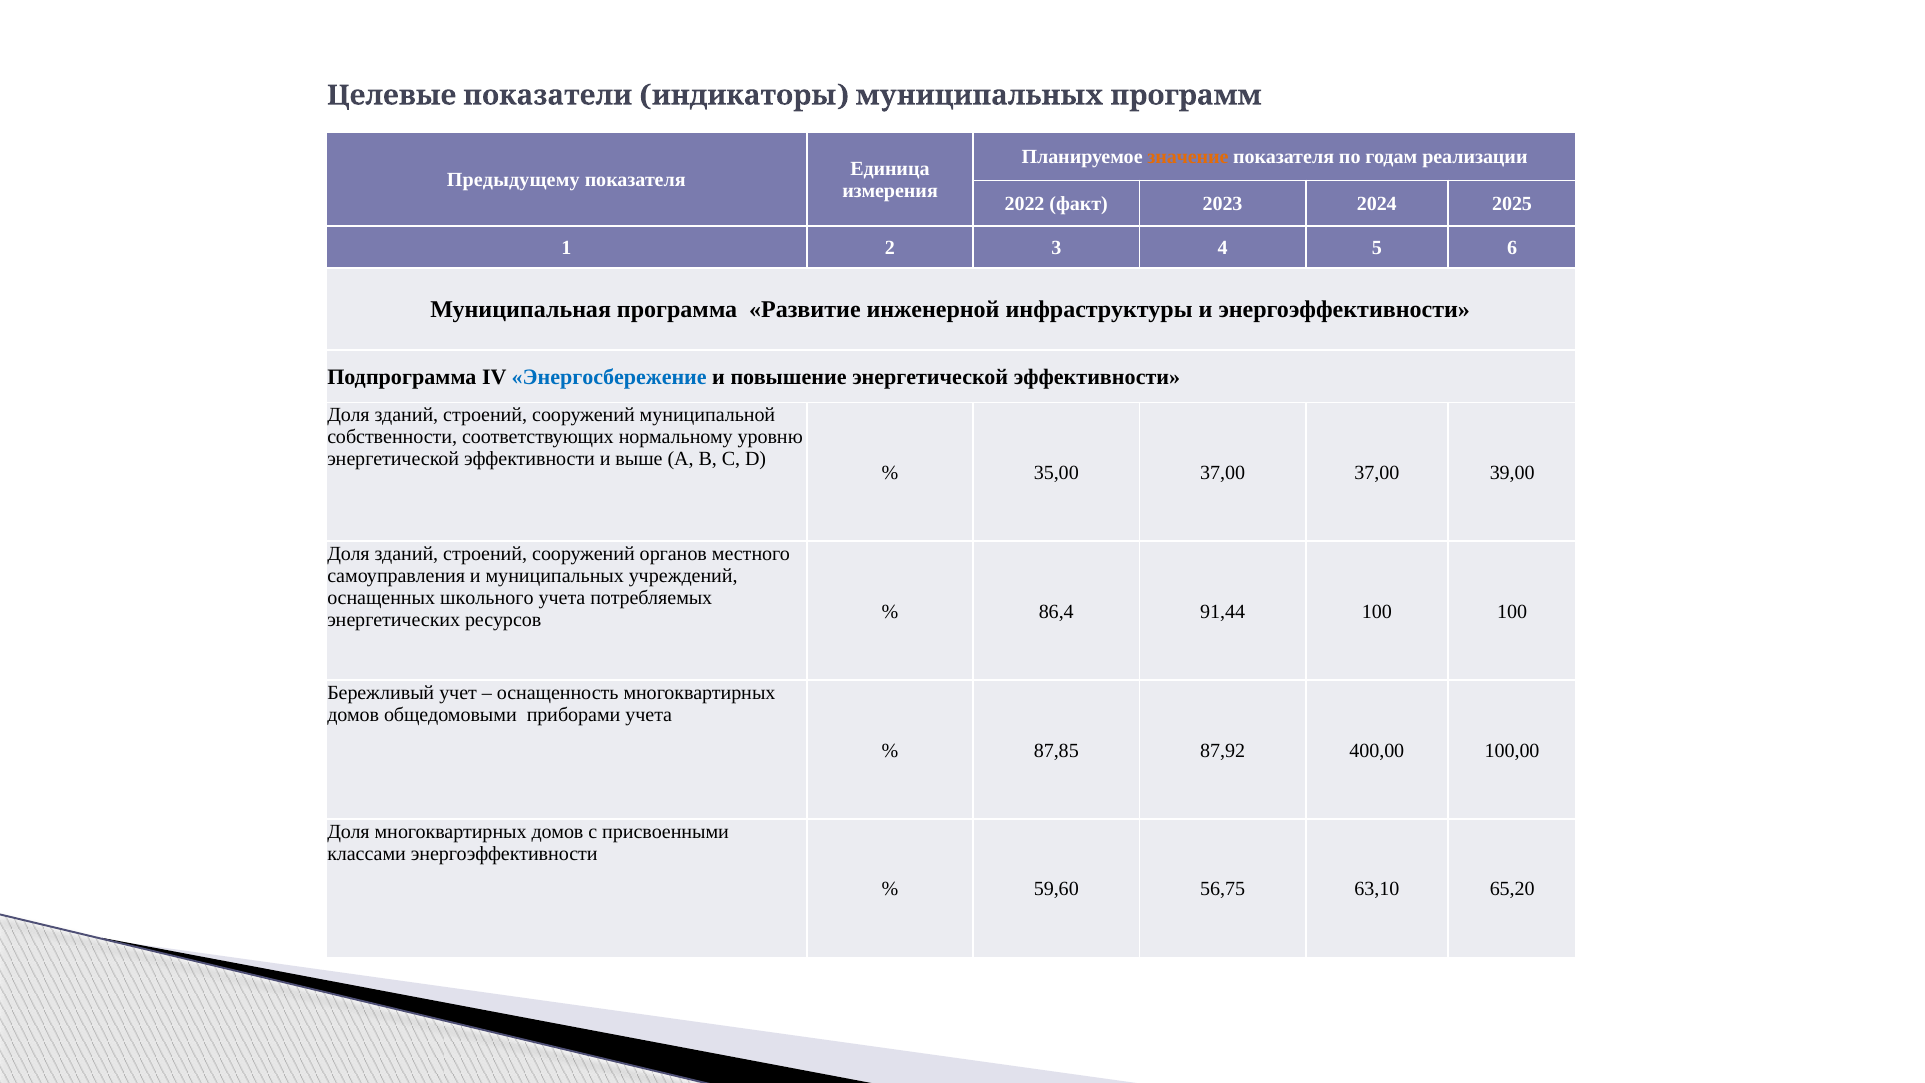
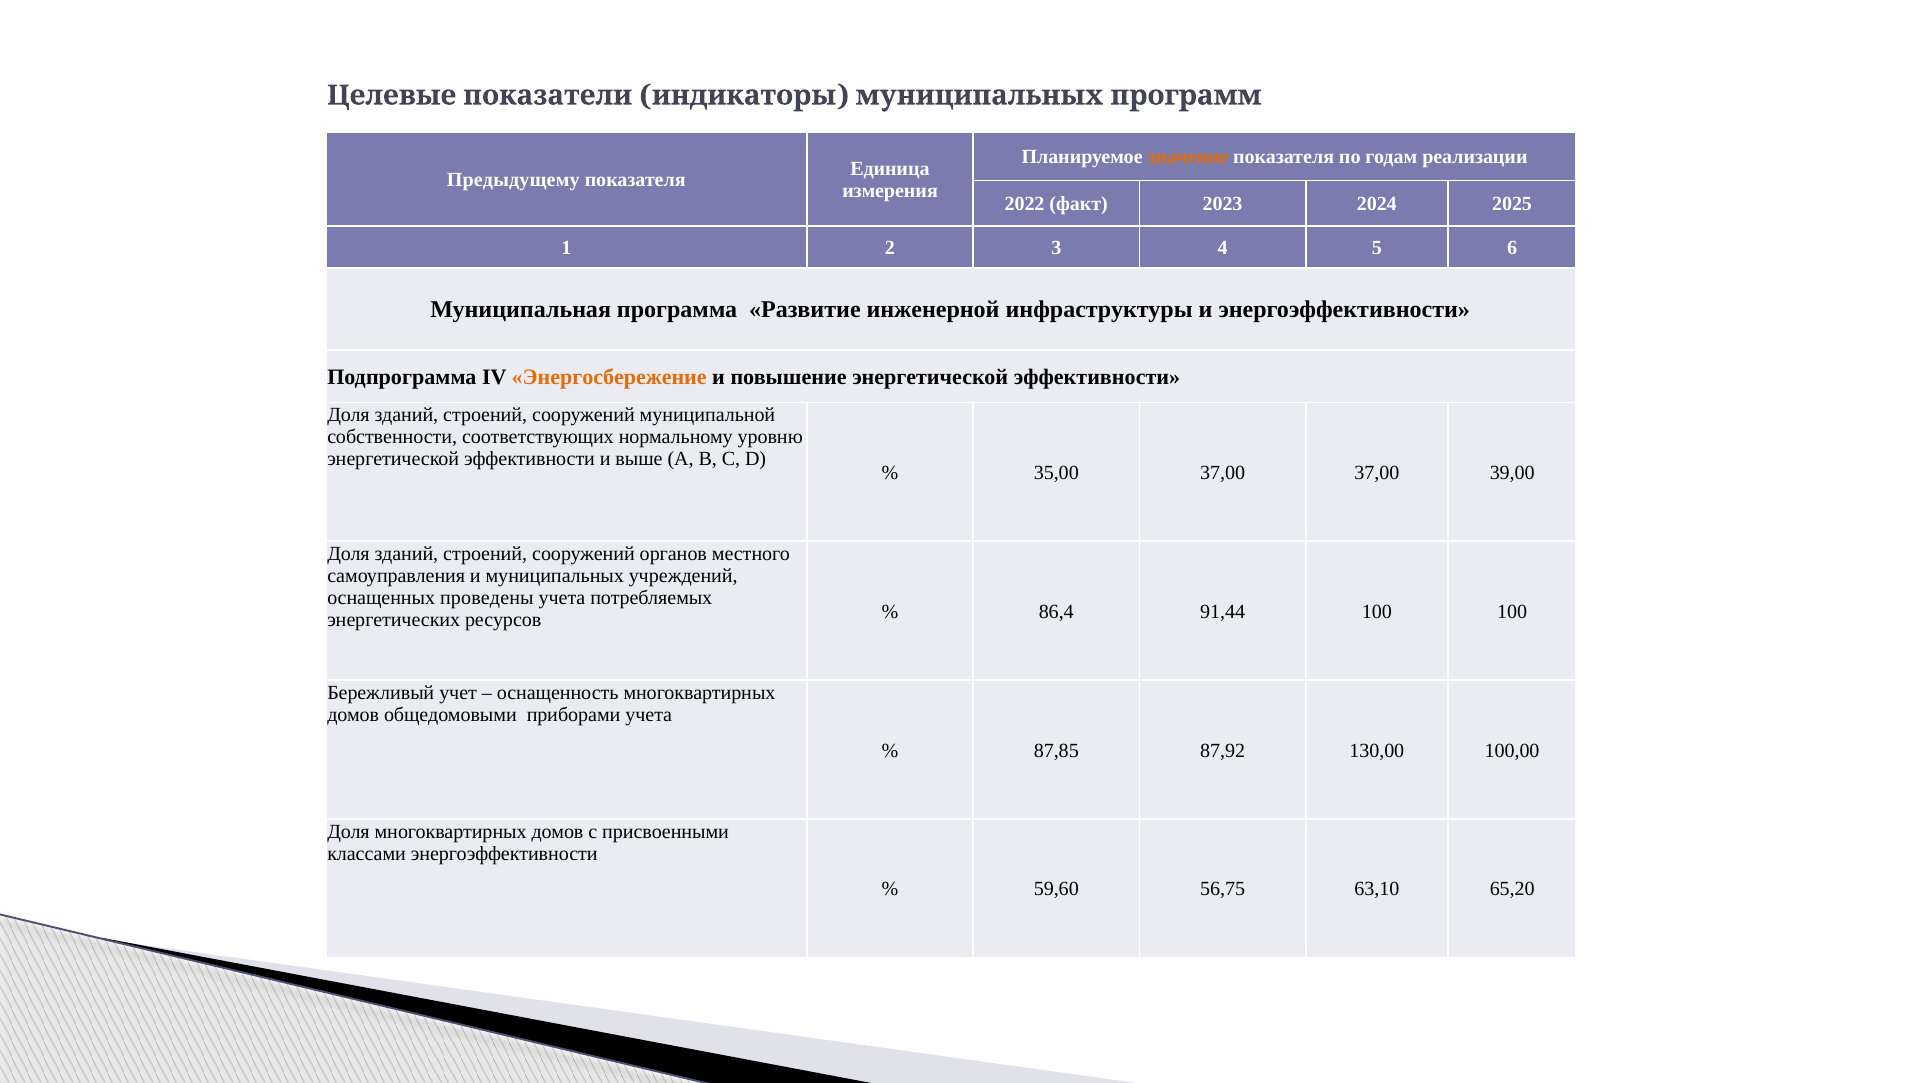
Энергосбережение colour: blue -> orange
школьного: школьного -> проведены
400,00: 400,00 -> 130,00
